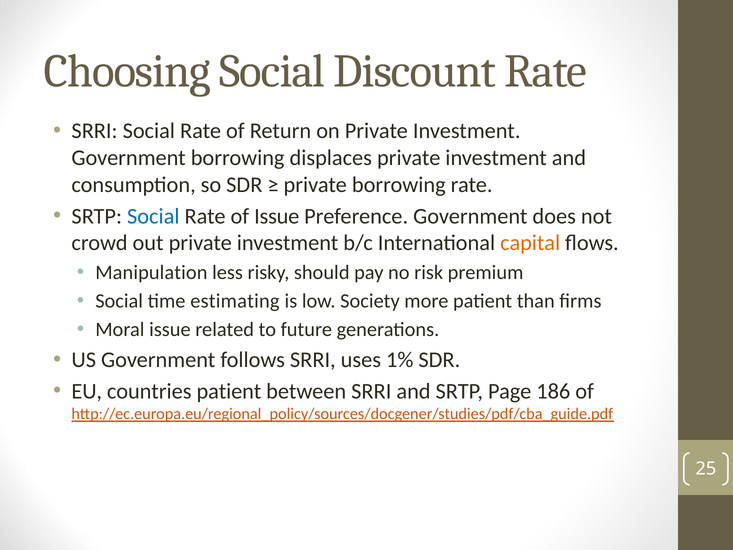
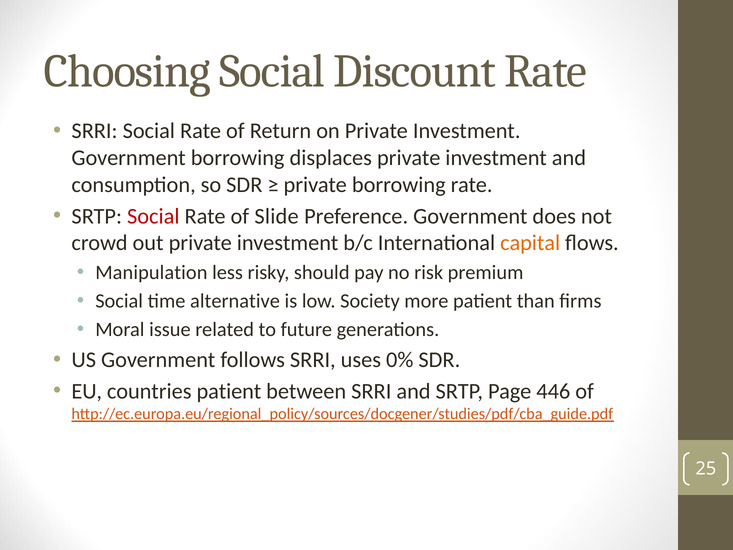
Social at (153, 216) colour: blue -> red
of Issue: Issue -> Slide
estimating: estimating -> alternative
1%: 1% -> 0%
186: 186 -> 446
